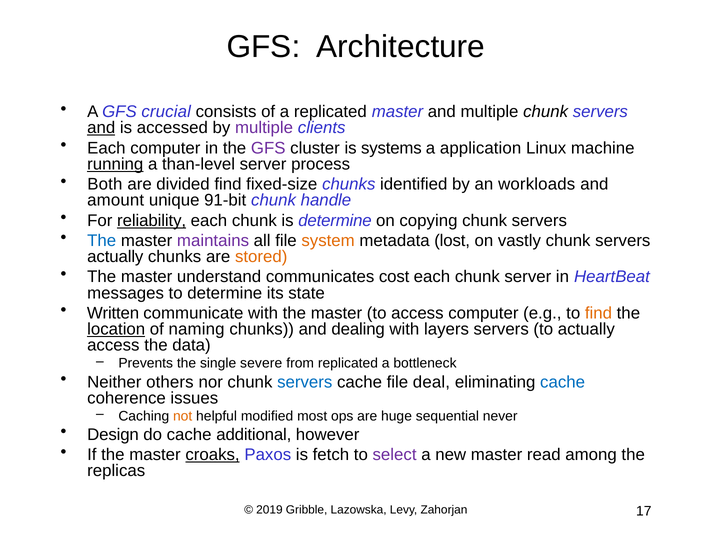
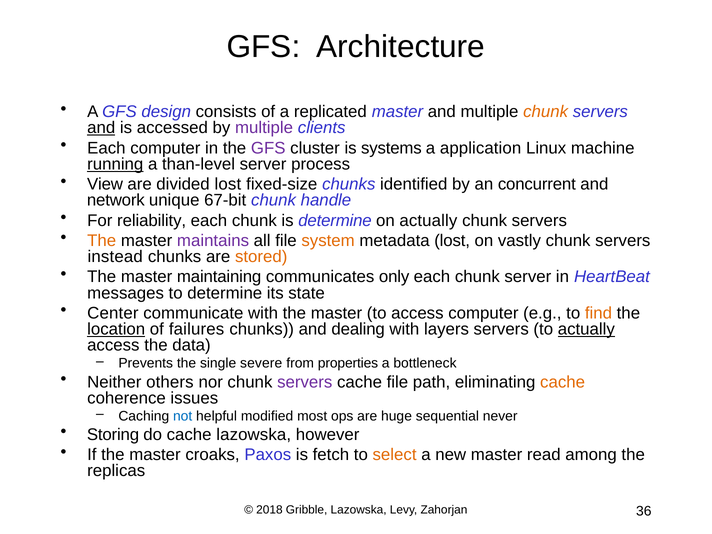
crucial: crucial -> design
chunk at (546, 112) colour: black -> orange
Both: Both -> View
divided find: find -> lost
workloads: workloads -> concurrent
amount: amount -> network
91-bit: 91-bit -> 67-bit
reliability underline: present -> none
on copying: copying -> actually
The at (102, 241) colour: blue -> orange
actually at (115, 257): actually -> instead
understand: understand -> maintaining
cost: cost -> only
Written: Written -> Center
naming: naming -> failures
actually at (586, 329) underline: none -> present
from replicated: replicated -> properties
servers at (305, 382) colour: blue -> purple
deal: deal -> path
cache at (563, 382) colour: blue -> orange
not colour: orange -> blue
Design: Design -> Storing
cache additional: additional -> lazowska
croaks underline: present -> none
select colour: purple -> orange
2019: 2019 -> 2018
17: 17 -> 36
